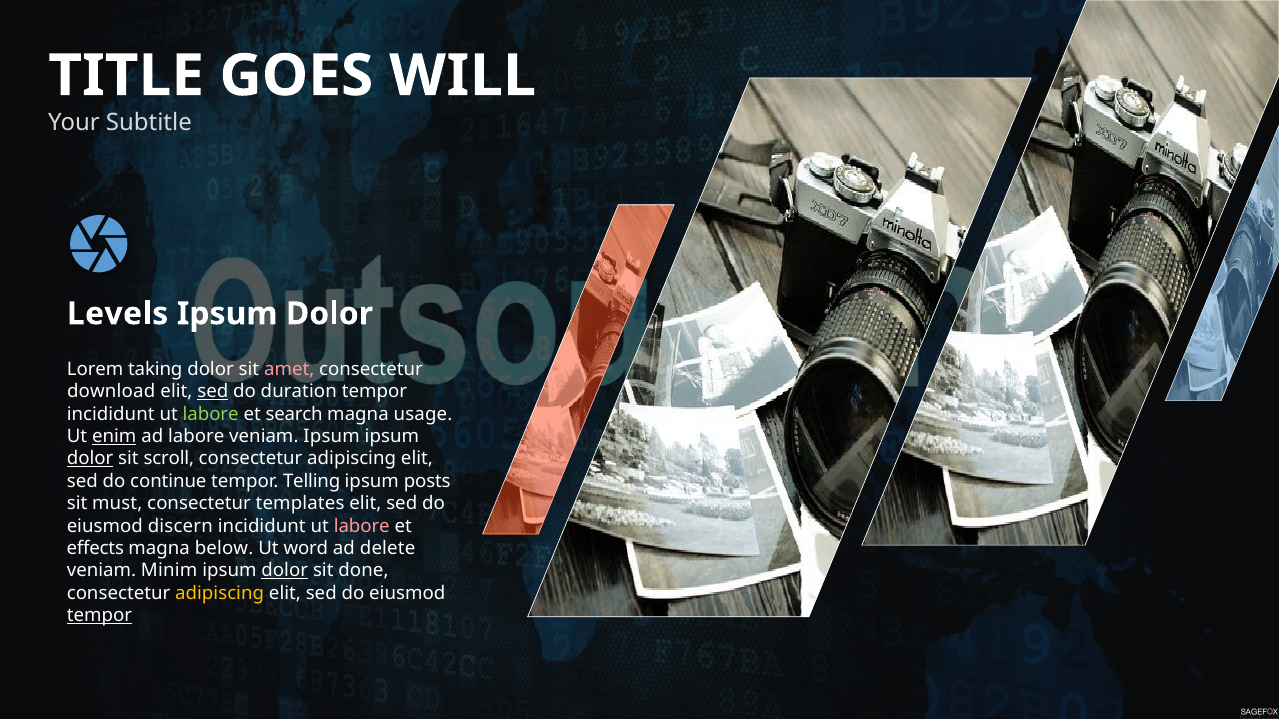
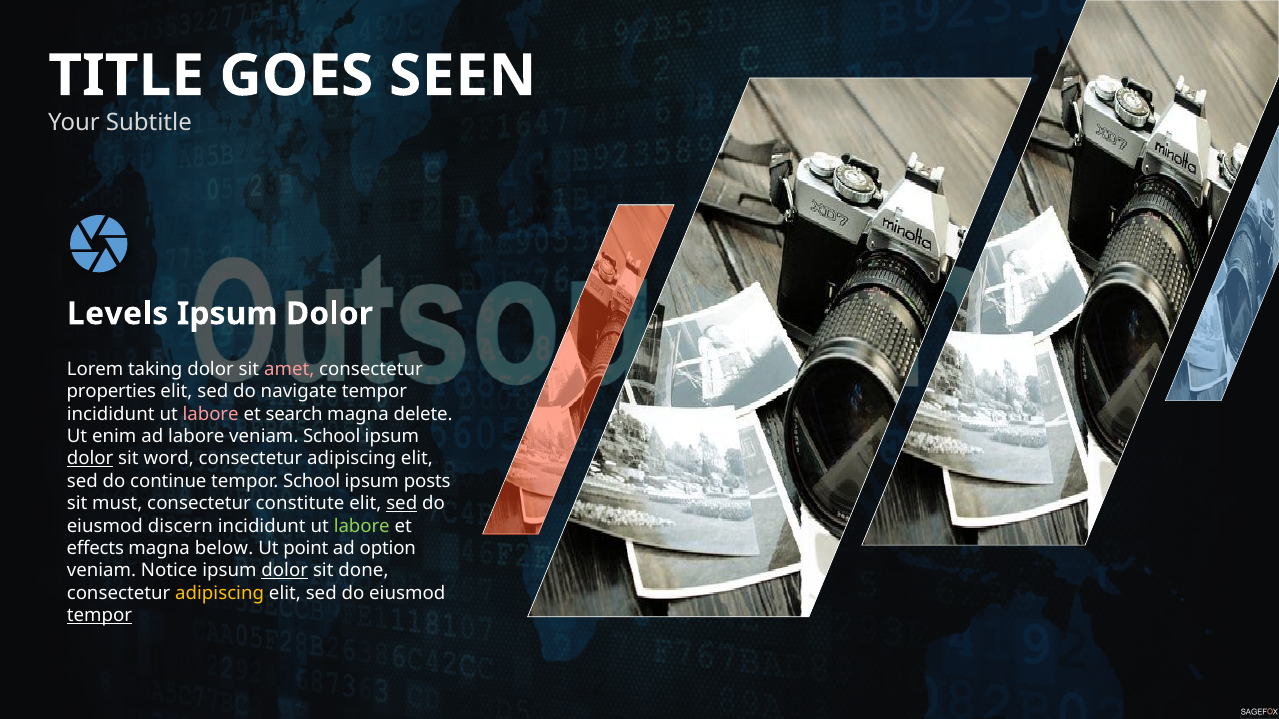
WILL: WILL -> SEEN
download: download -> properties
sed at (213, 392) underline: present -> none
duration: duration -> navigate
labore at (211, 414) colour: light green -> pink
usage: usage -> delete
enim underline: present -> none
veniam Ipsum: Ipsum -> School
scroll: scroll -> word
tempor Telling: Telling -> School
templates: templates -> constitute
sed at (402, 504) underline: none -> present
labore at (362, 526) colour: pink -> light green
word: word -> point
delete: delete -> option
Minim: Minim -> Notice
